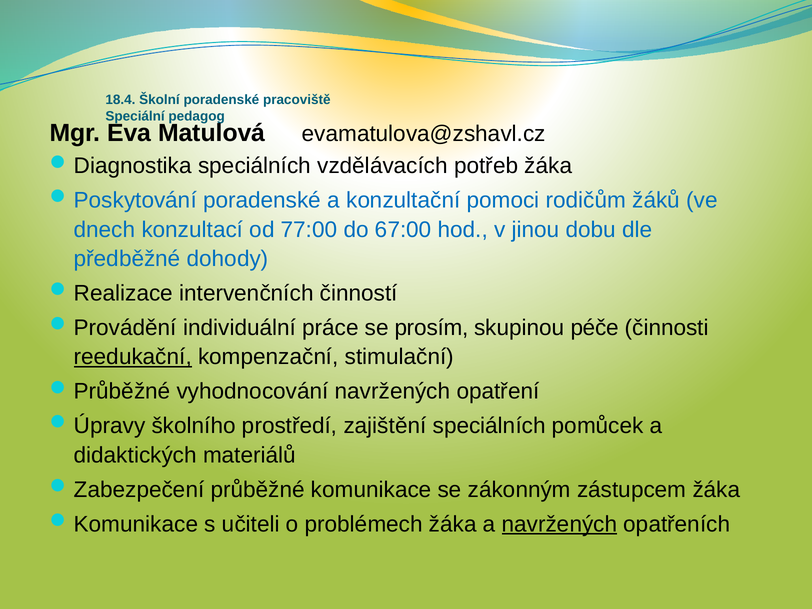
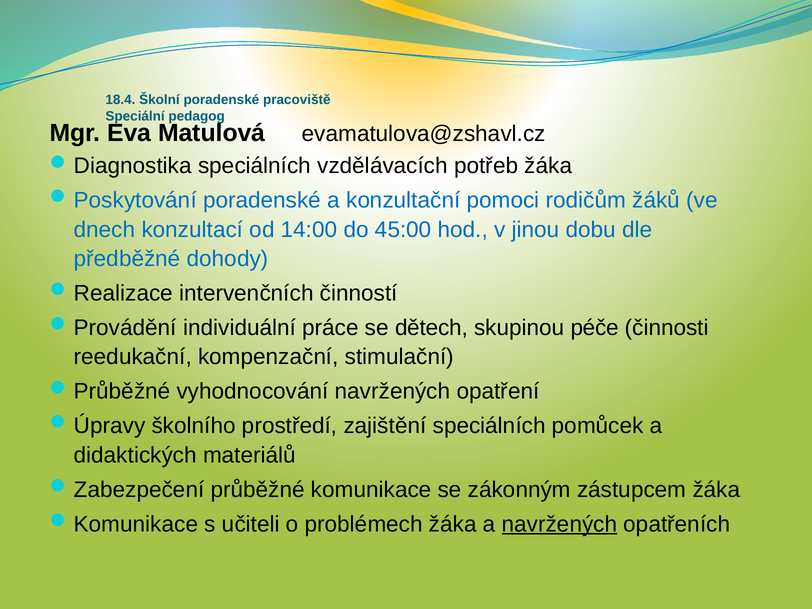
77:00: 77:00 -> 14:00
67:00: 67:00 -> 45:00
prosím: prosím -> dětech
reedukační underline: present -> none
